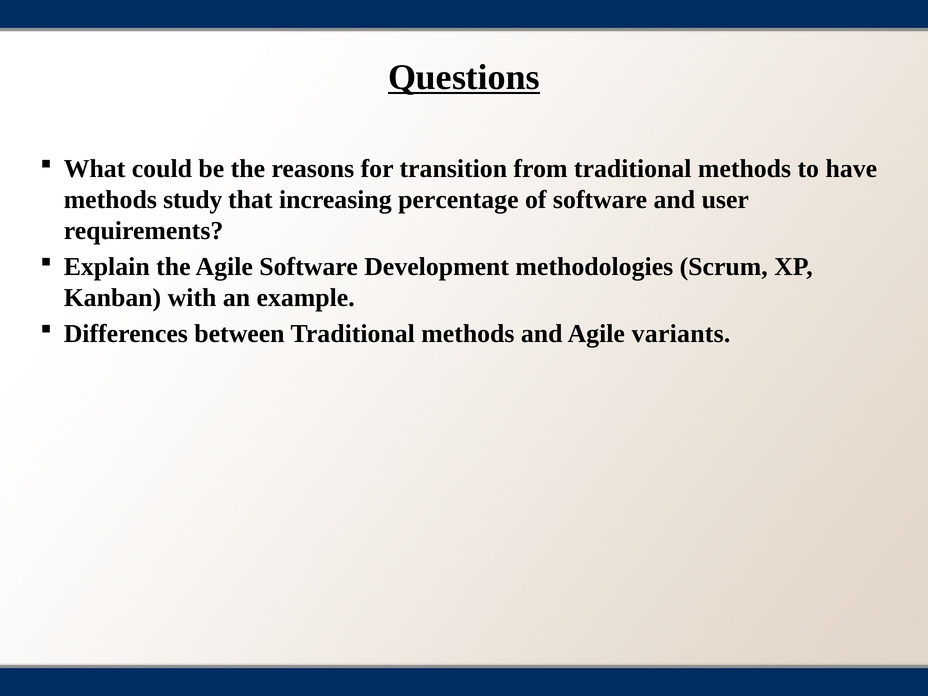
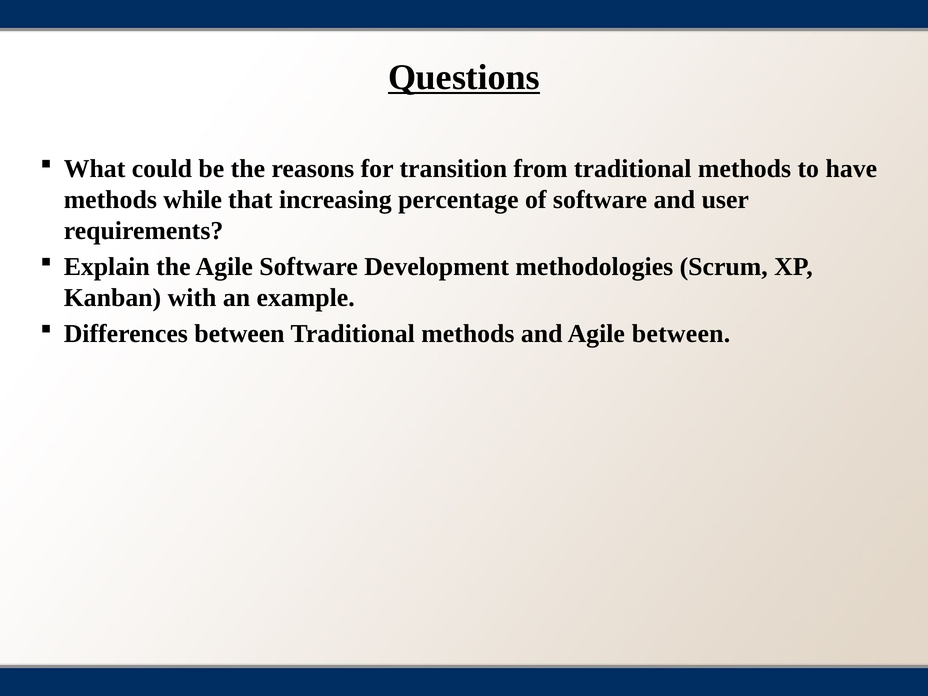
study: study -> while
Agile variants: variants -> between
